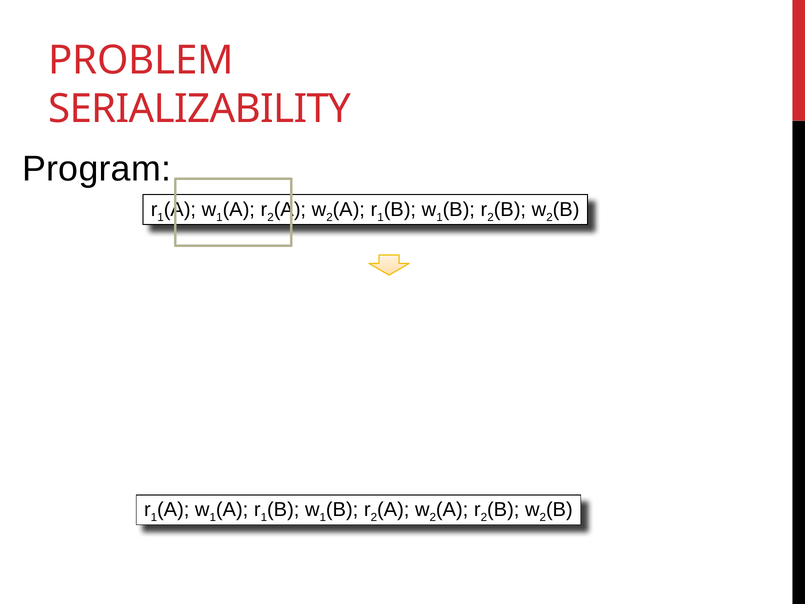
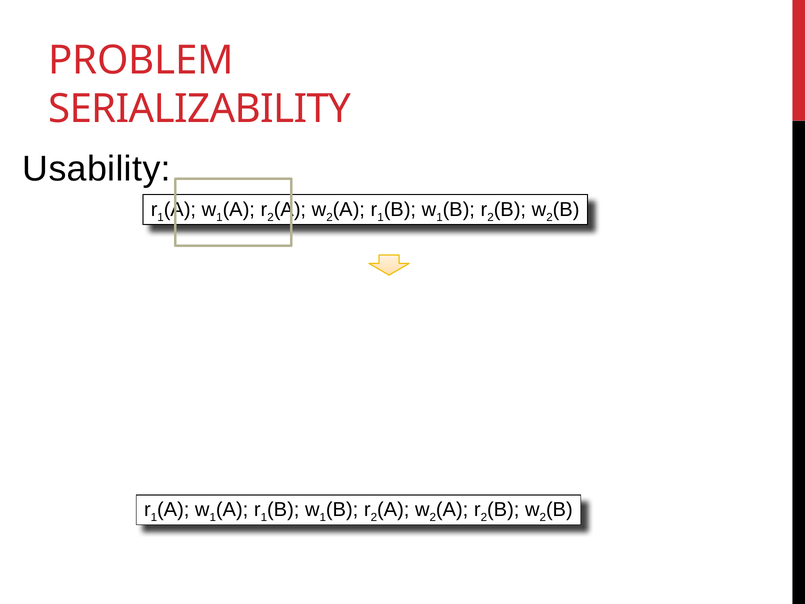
Program: Program -> Usability
